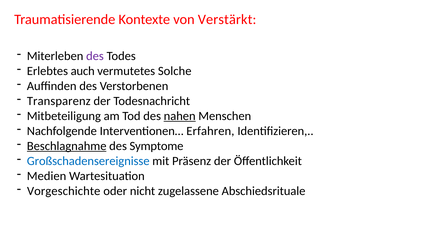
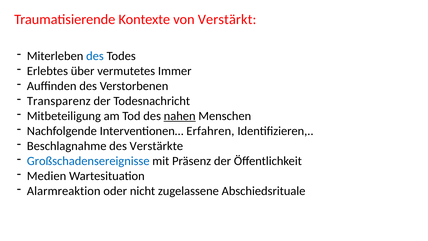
des at (95, 56) colour: purple -> blue
auch: auch -> über
Solche: Solche -> Immer
Beschlagnahme underline: present -> none
Symptome: Symptome -> Verstärkte
Vorgeschichte: Vorgeschichte -> Alarmreaktion
